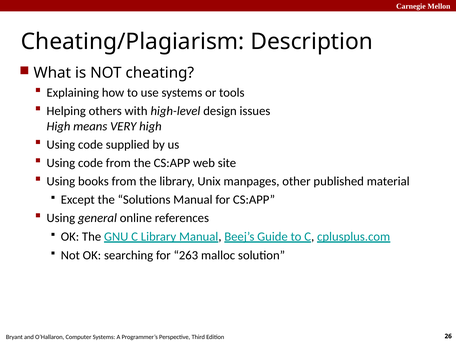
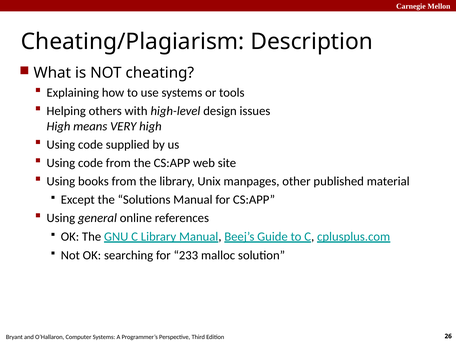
263: 263 -> 233
